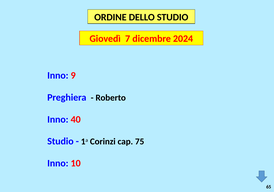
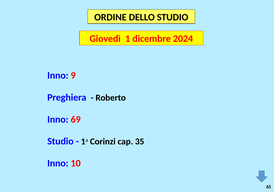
7: 7 -> 1
40: 40 -> 69
75: 75 -> 35
